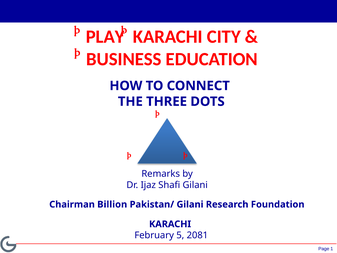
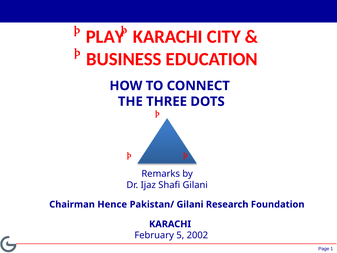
Billion: Billion -> Hence
2081: 2081 -> 2002
